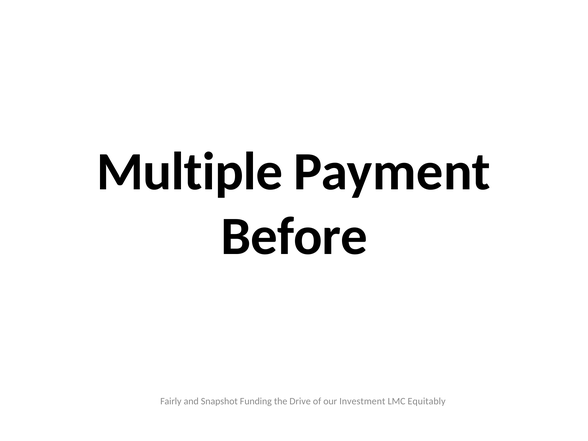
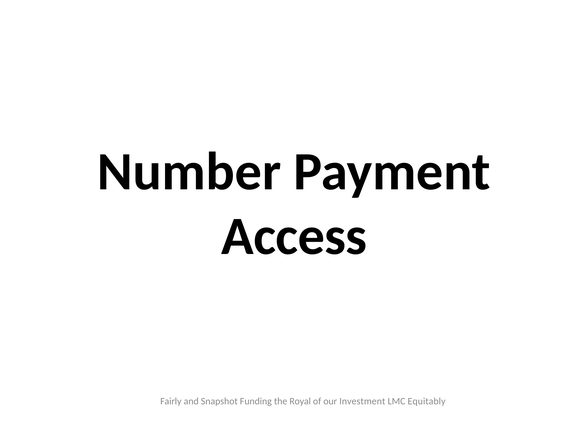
Multiple: Multiple -> Number
Before: Before -> Access
Drive: Drive -> Royal
